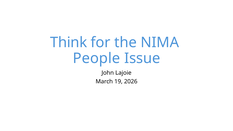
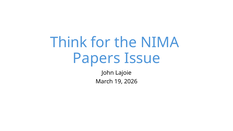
People: People -> Papers
